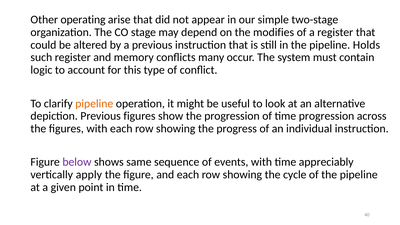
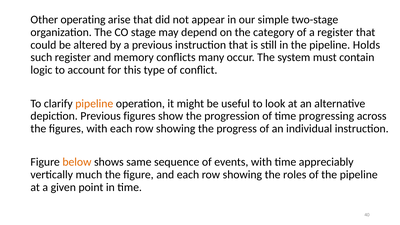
modifies: modifies -> category
time progression: progression -> progressing
below colour: purple -> orange
apply: apply -> much
cycle: cycle -> roles
